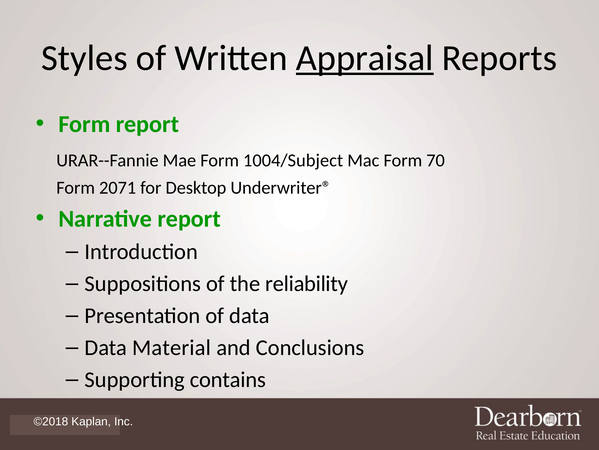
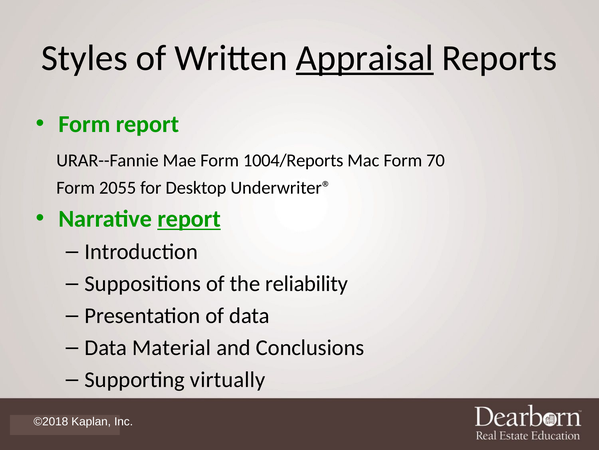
1004/Subject: 1004/Subject -> 1004/Reports
2071: 2071 -> 2055
report at (189, 219) underline: none -> present
contains: contains -> virtually
